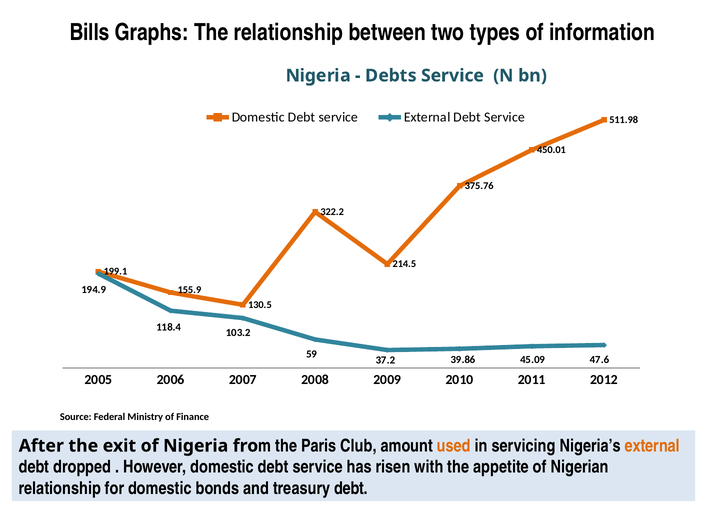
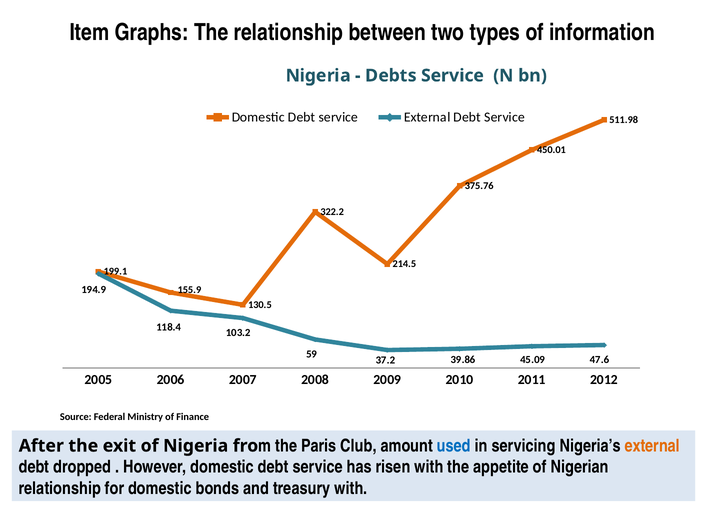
Bills: Bills -> Item
used colour: orange -> blue
treasury debt: debt -> with
